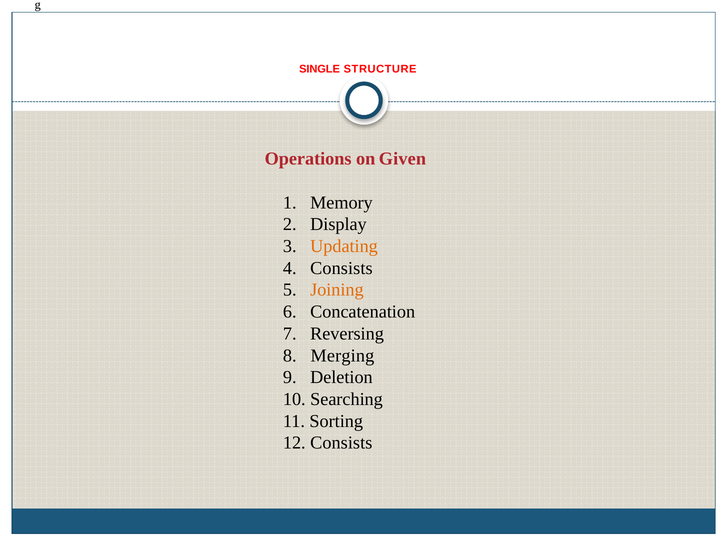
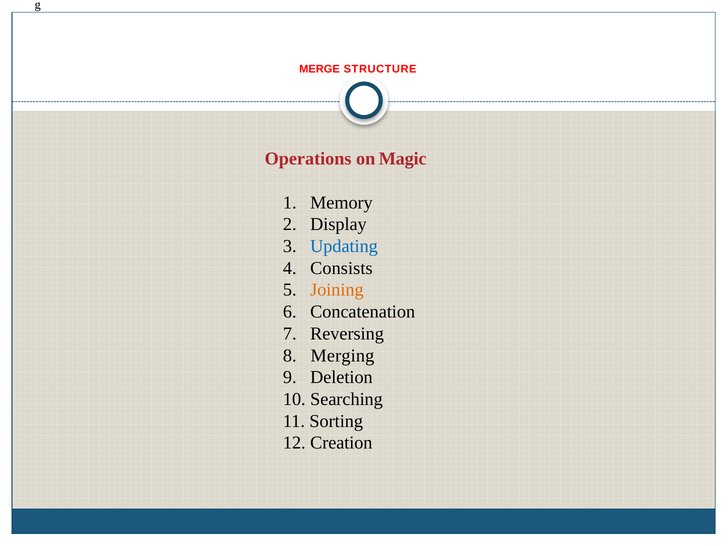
SINGLE: SINGLE -> MERGE
Given: Given -> Magic
Updating colour: orange -> blue
12 Consists: Consists -> Creation
